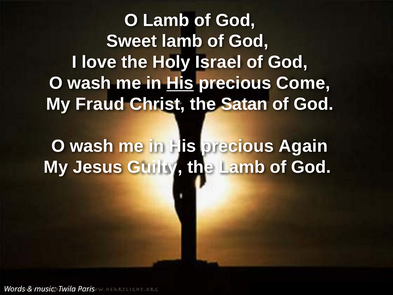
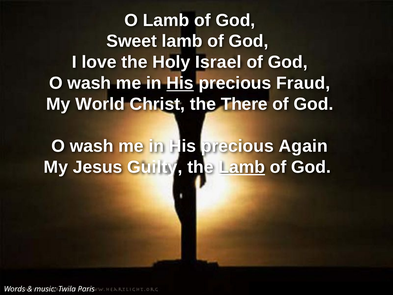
Come: Come -> Fraud
Fraud: Fraud -> World
Satan: Satan -> There
Lamb at (242, 167) underline: none -> present
